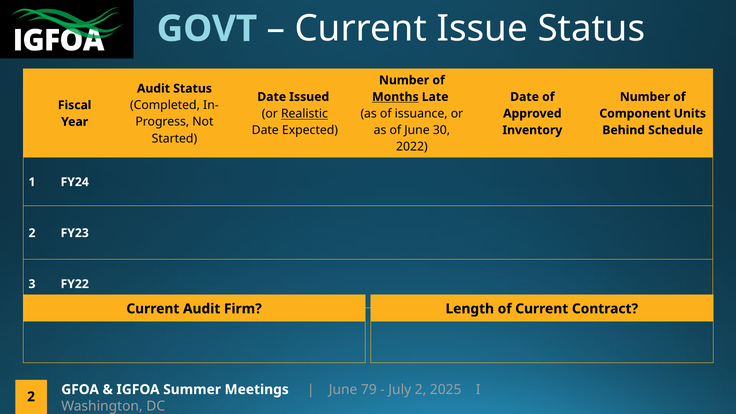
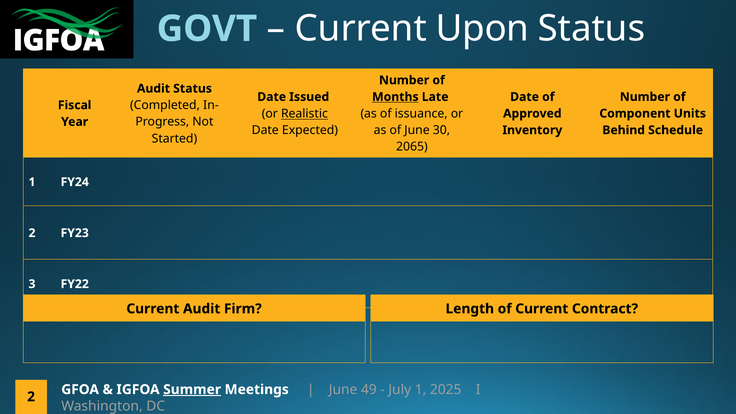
Issue: Issue -> Upon
2022: 2022 -> 2065
Summer underline: none -> present
79: 79 -> 49
July 2: 2 -> 1
